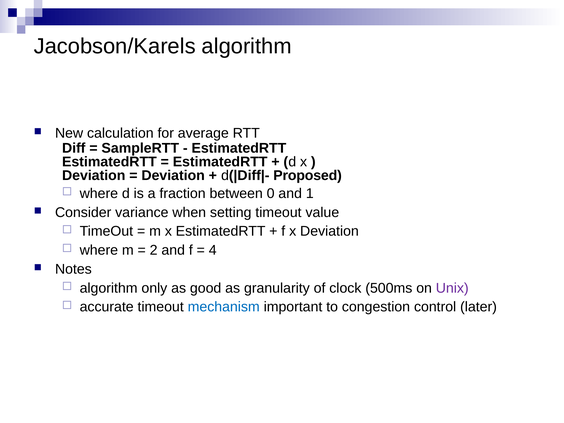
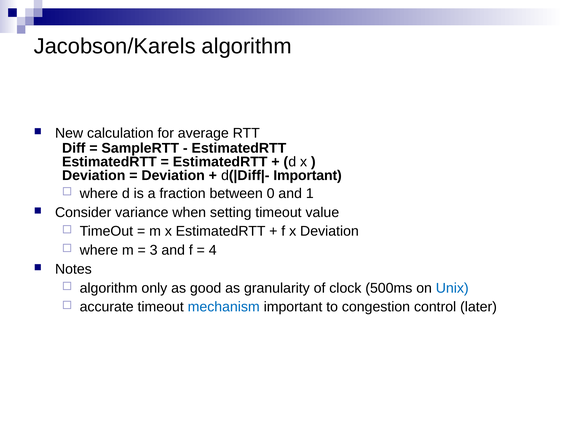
Proposed at (308, 176): Proposed -> Important
2: 2 -> 3
Unix colour: purple -> blue
